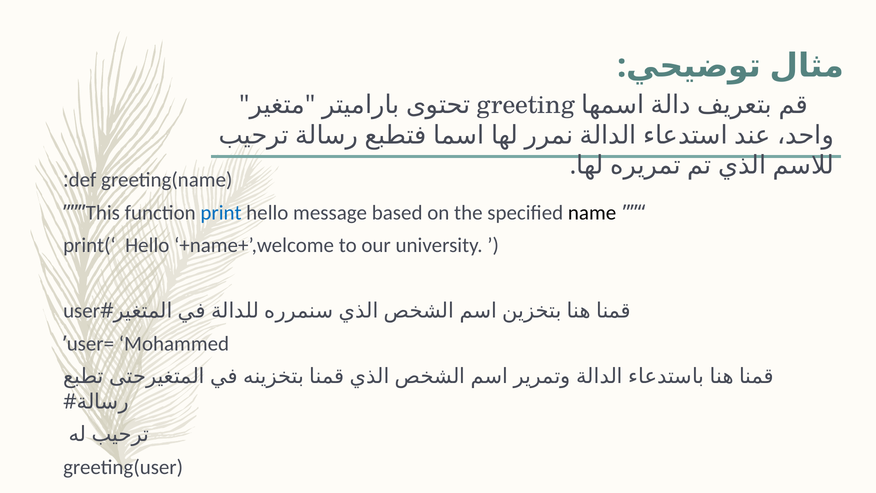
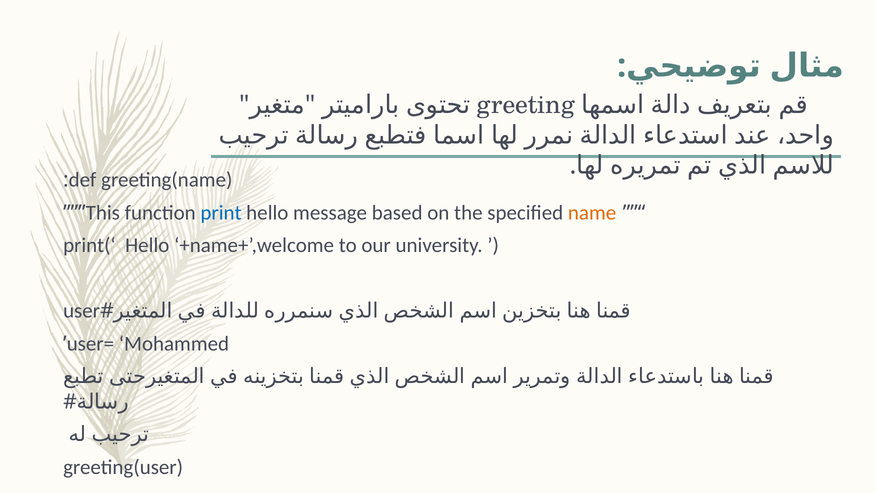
name colour: black -> orange
